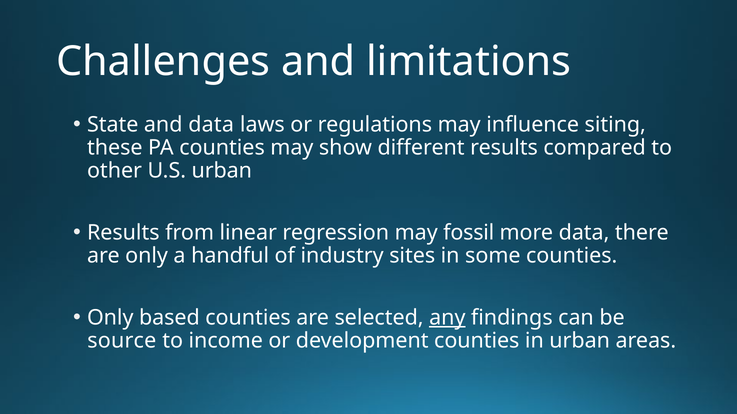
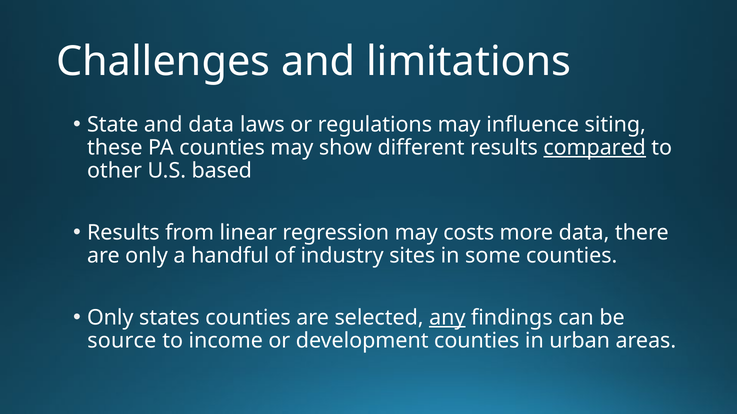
compared underline: none -> present
U.S urban: urban -> based
fossil: fossil -> costs
based: based -> states
